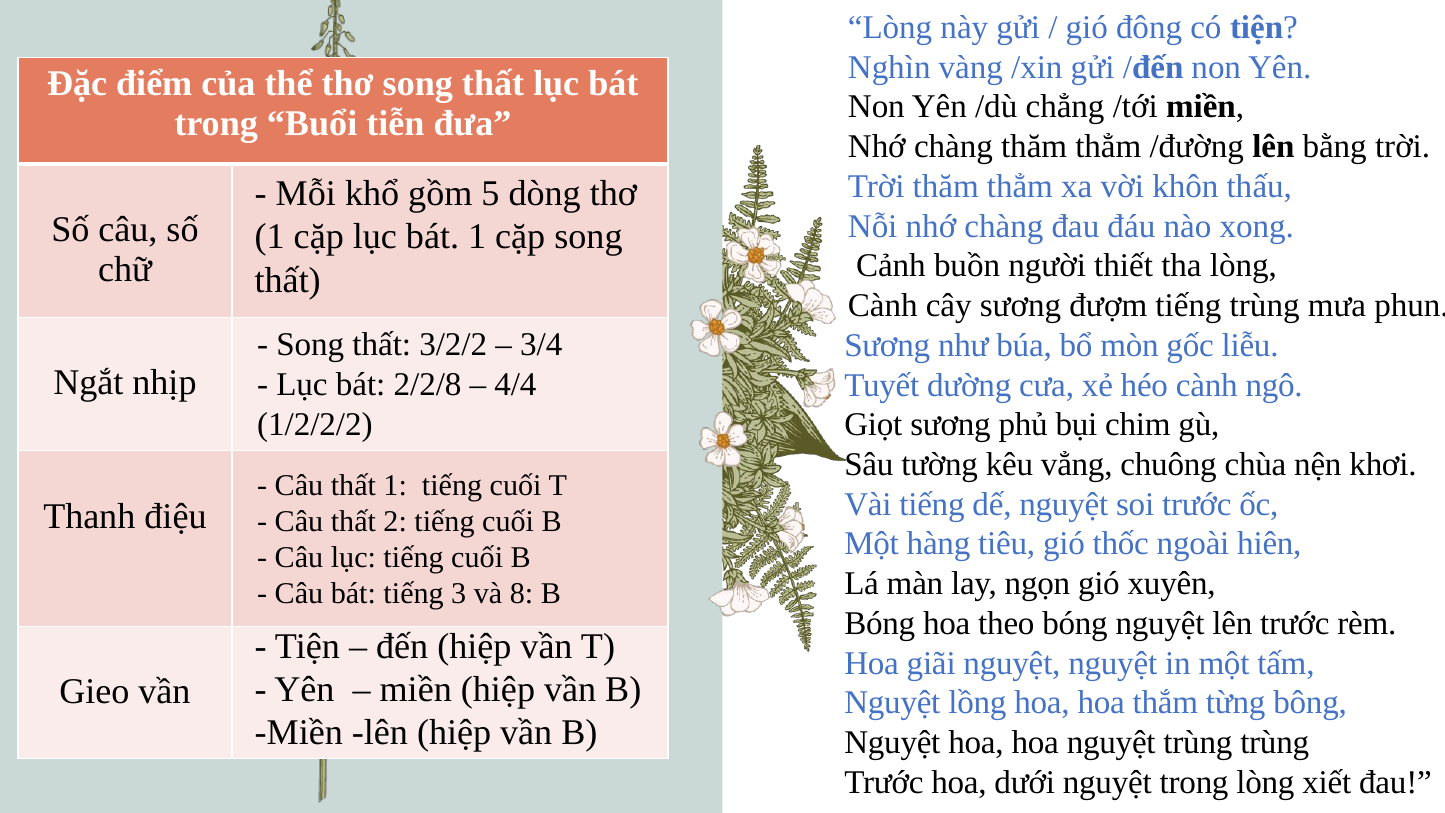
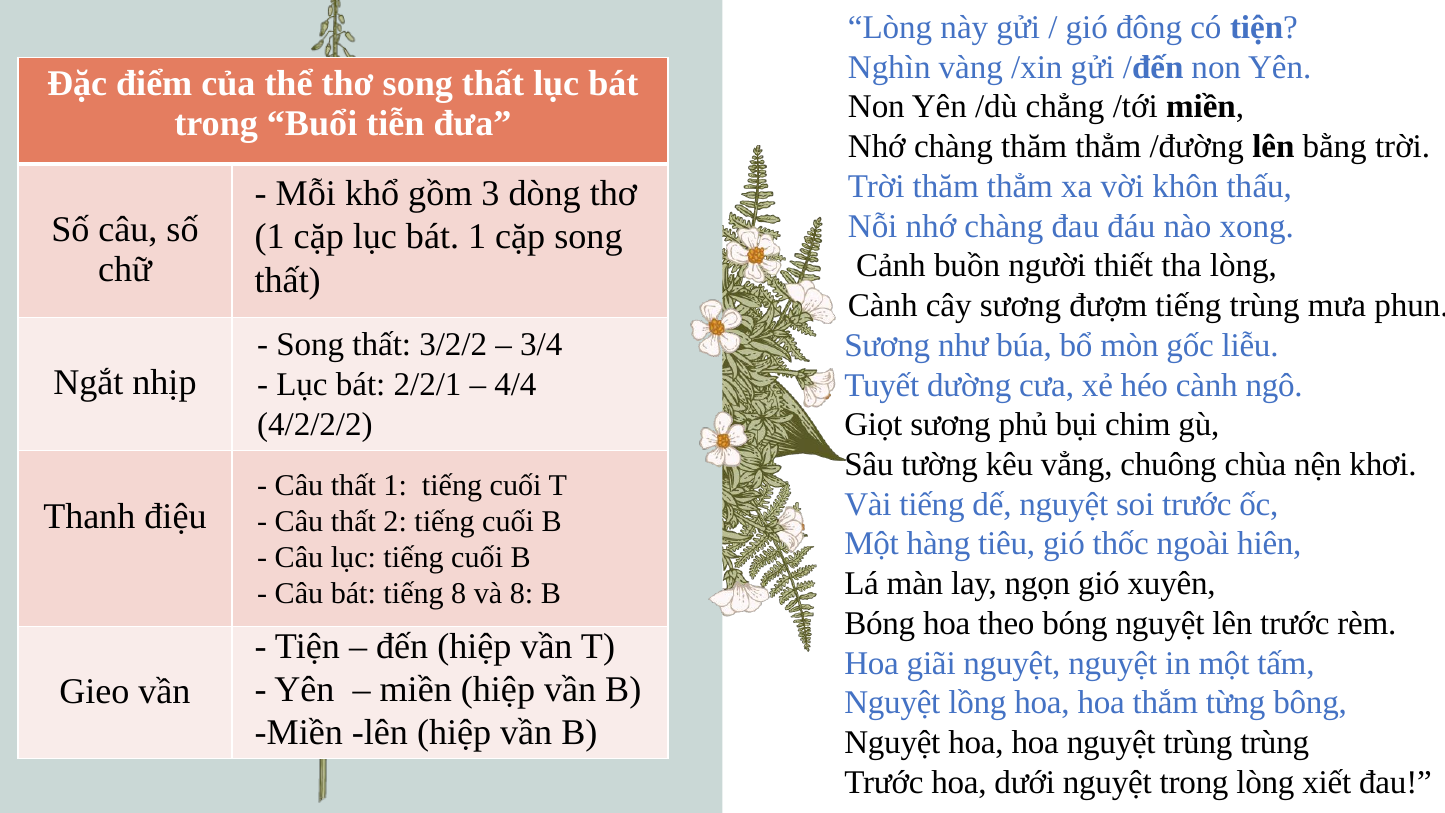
5: 5 -> 3
2/2/8: 2/2/8 -> 2/2/1
1/2/2/2: 1/2/2/2 -> 4/2/2/2
tiếng 3: 3 -> 8
